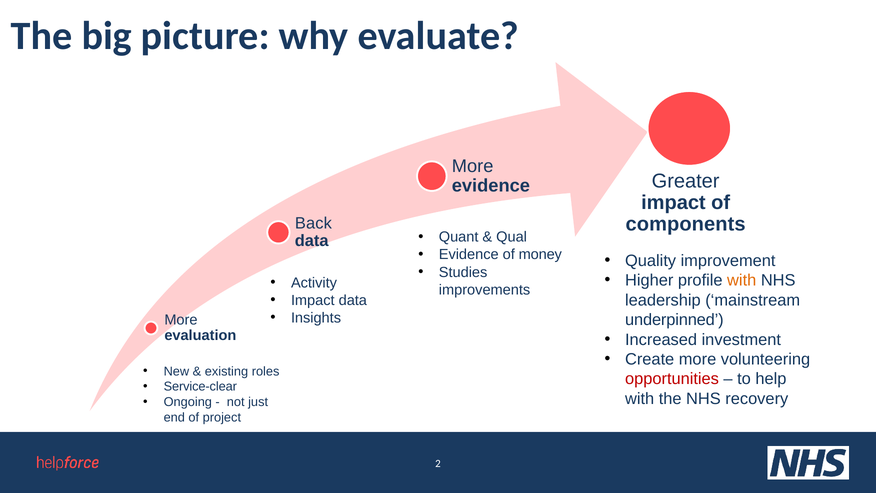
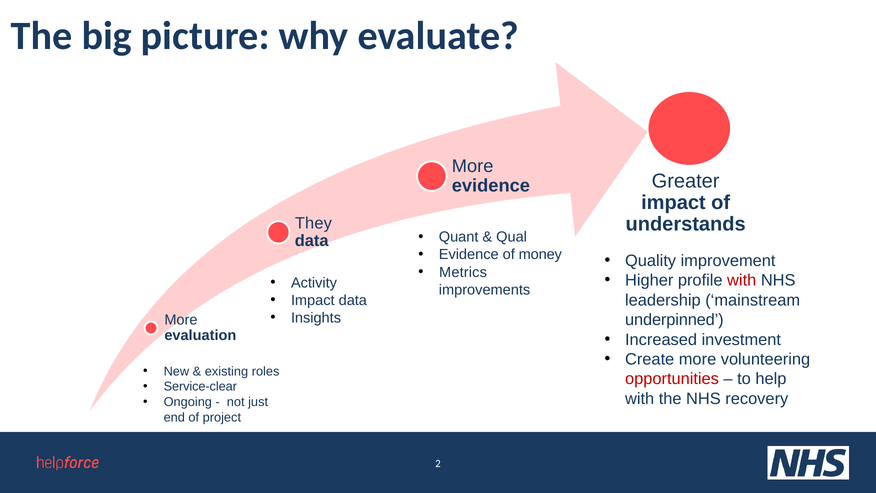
components: components -> understands
Back: Back -> They
Studies: Studies -> Metrics
with at (742, 280) colour: orange -> red
